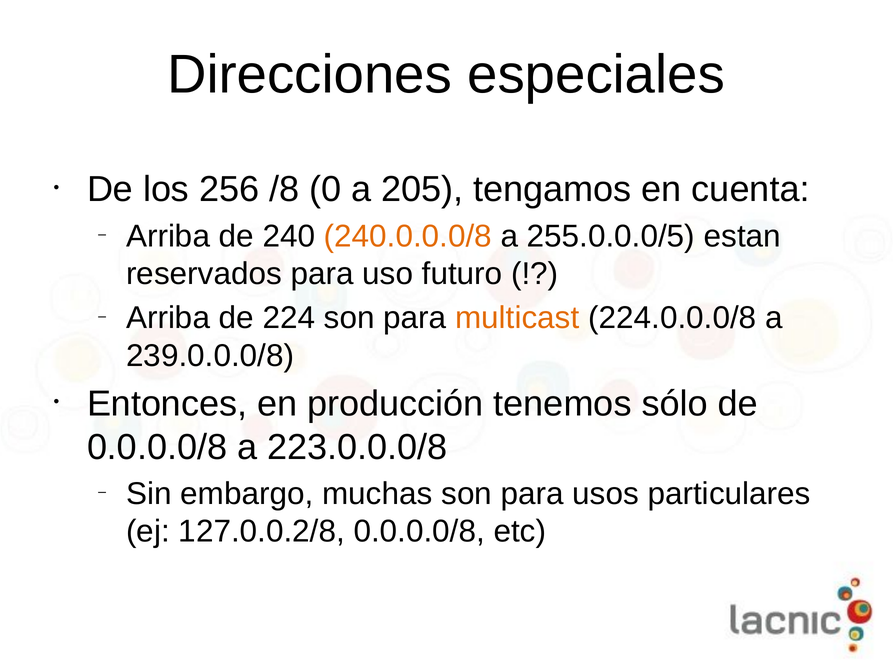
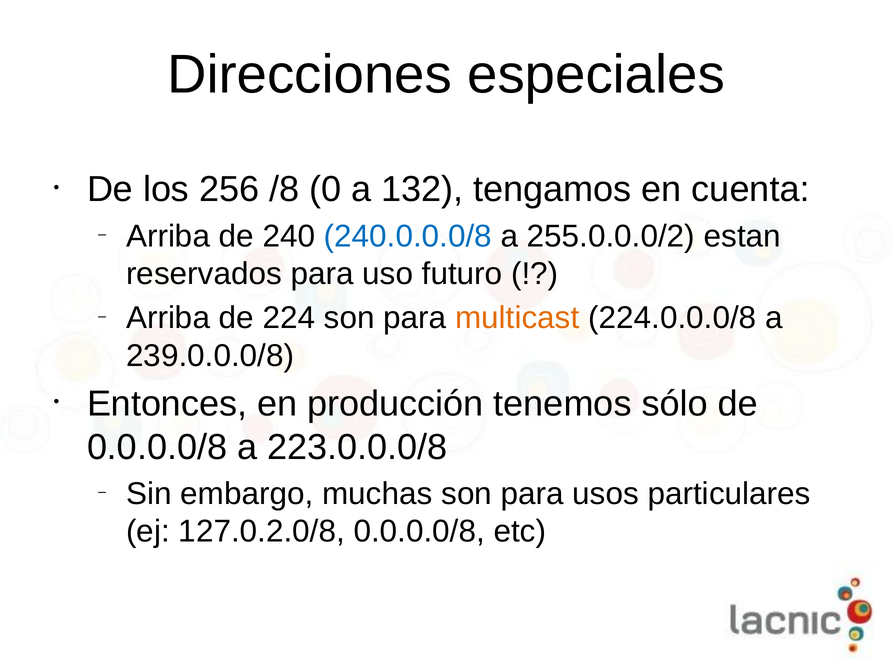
205: 205 -> 132
240.0.0.0/8 colour: orange -> blue
255.0.0.0/5: 255.0.0.0/5 -> 255.0.0.0/2
127.0.0.2/8: 127.0.0.2/8 -> 127.0.2.0/8
